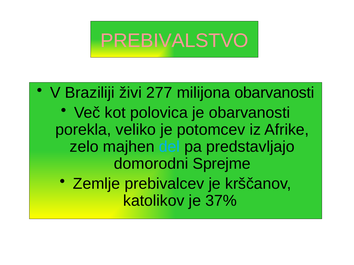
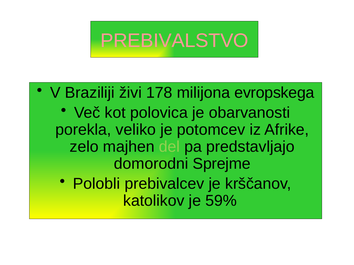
277: 277 -> 178
milijona obarvanosti: obarvanosti -> evropskega
del colour: light blue -> light green
Zemlje: Zemlje -> Polobli
37%: 37% -> 59%
